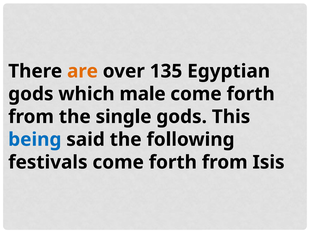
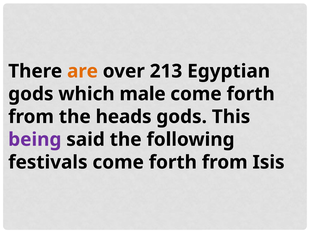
135: 135 -> 213
single: single -> heads
being colour: blue -> purple
